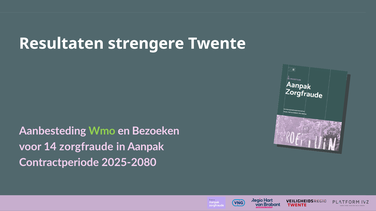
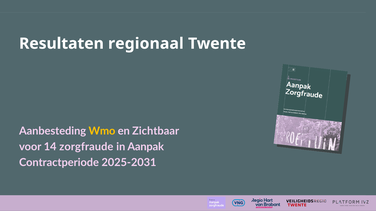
strengere: strengere -> regionaal
Wmo colour: light green -> yellow
Bezoeken: Bezoeken -> Zichtbaar
2025-2080: 2025-2080 -> 2025-2031
